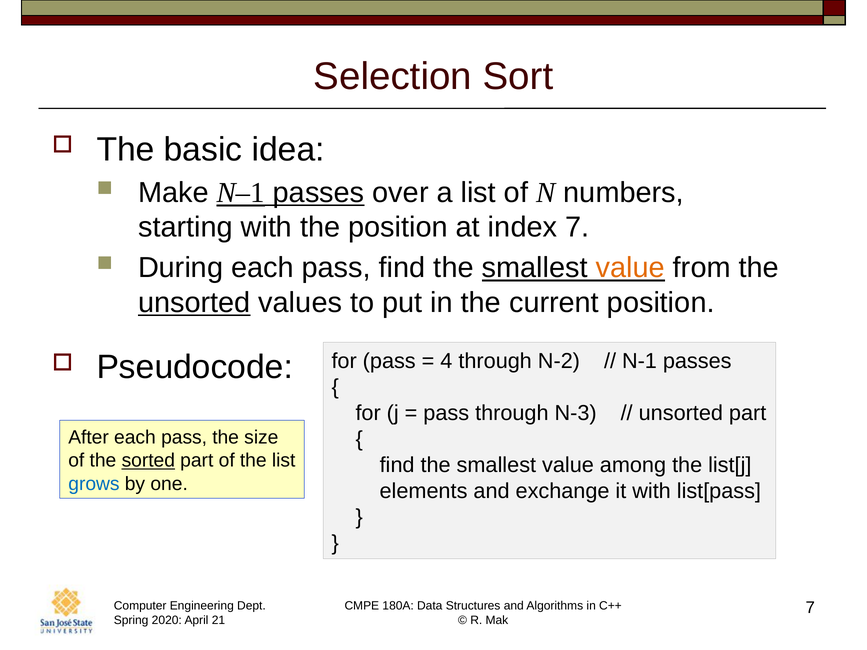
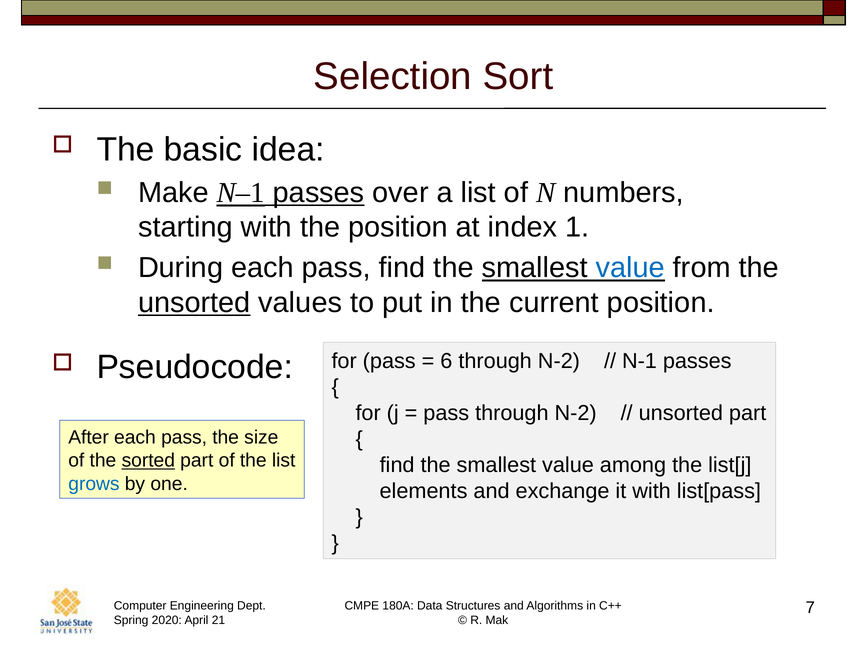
index 7: 7 -> 1
value at (630, 268) colour: orange -> blue
4: 4 -> 6
pass through N-3: N-3 -> N-2
